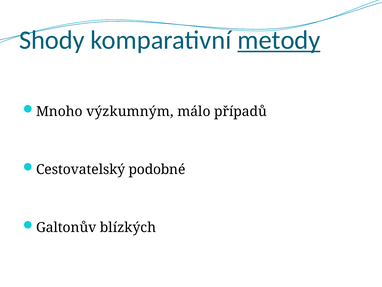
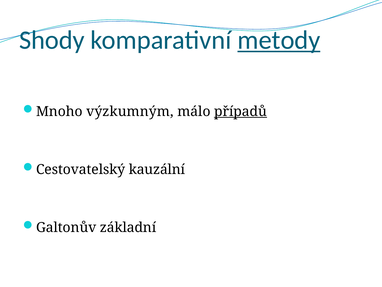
případů underline: none -> present
podobné: podobné -> kauzální
blízkých: blízkých -> základní
